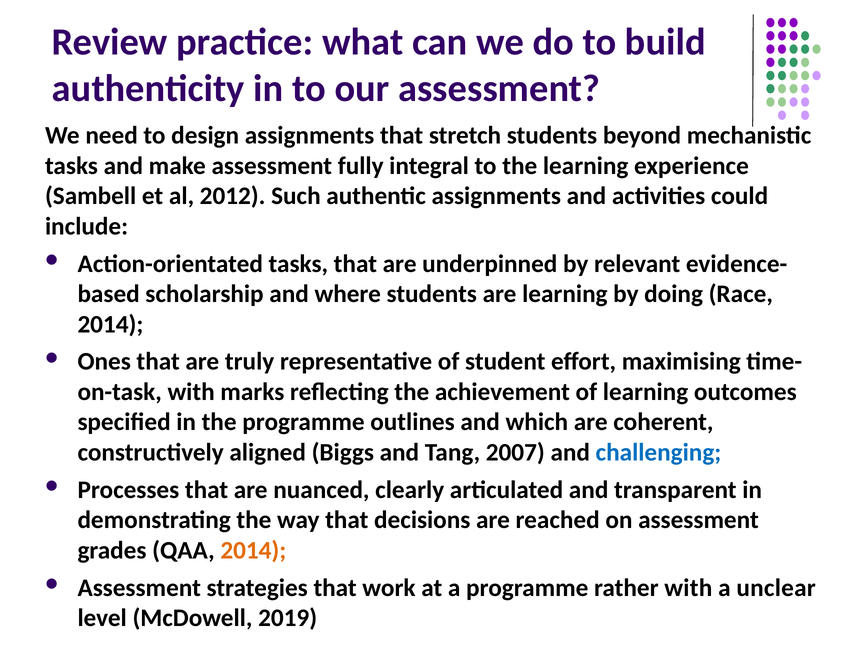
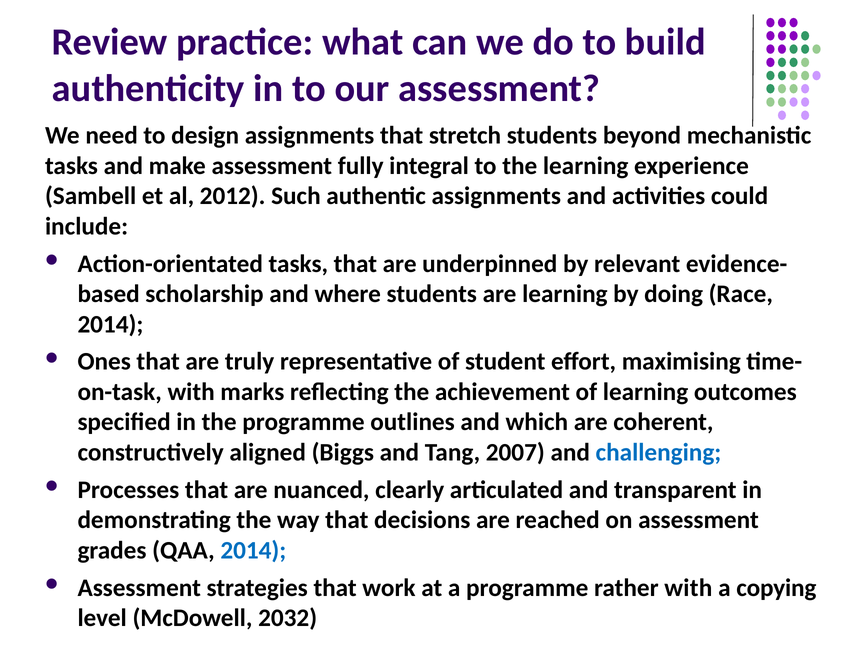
2014 at (253, 551) colour: orange -> blue
unclear: unclear -> copying
2019: 2019 -> 2032
